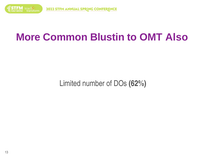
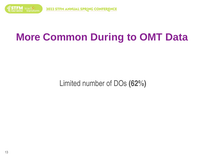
Blustin: Blustin -> During
Also: Also -> Data
